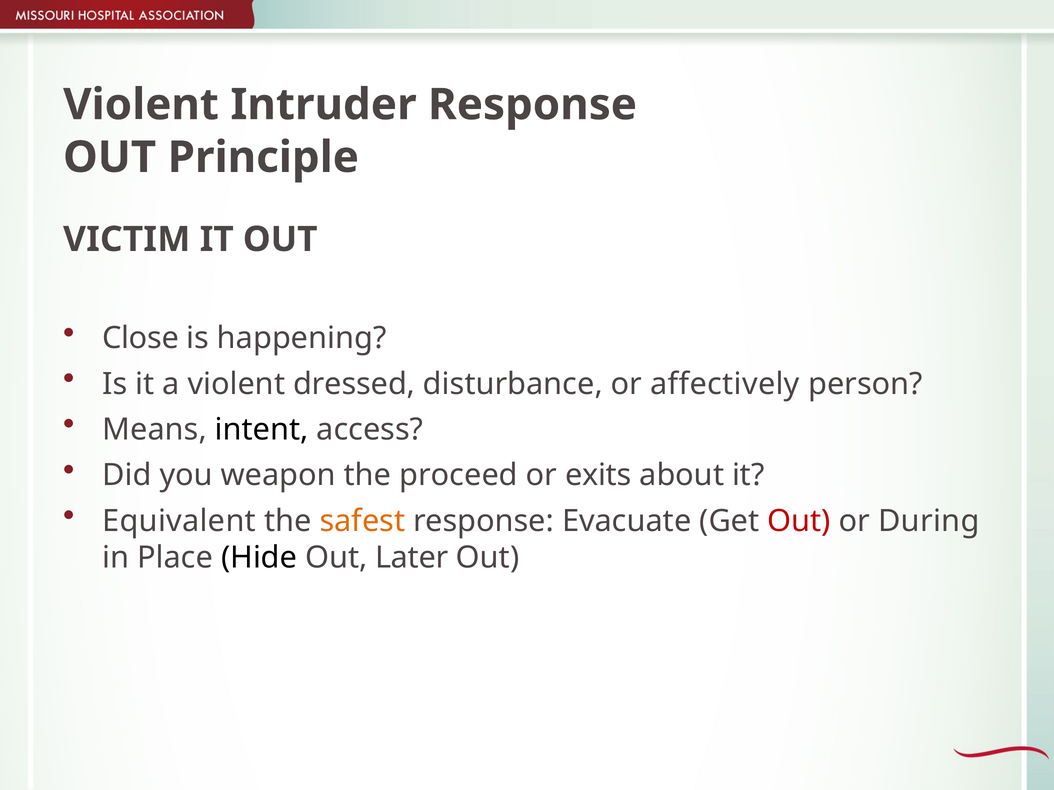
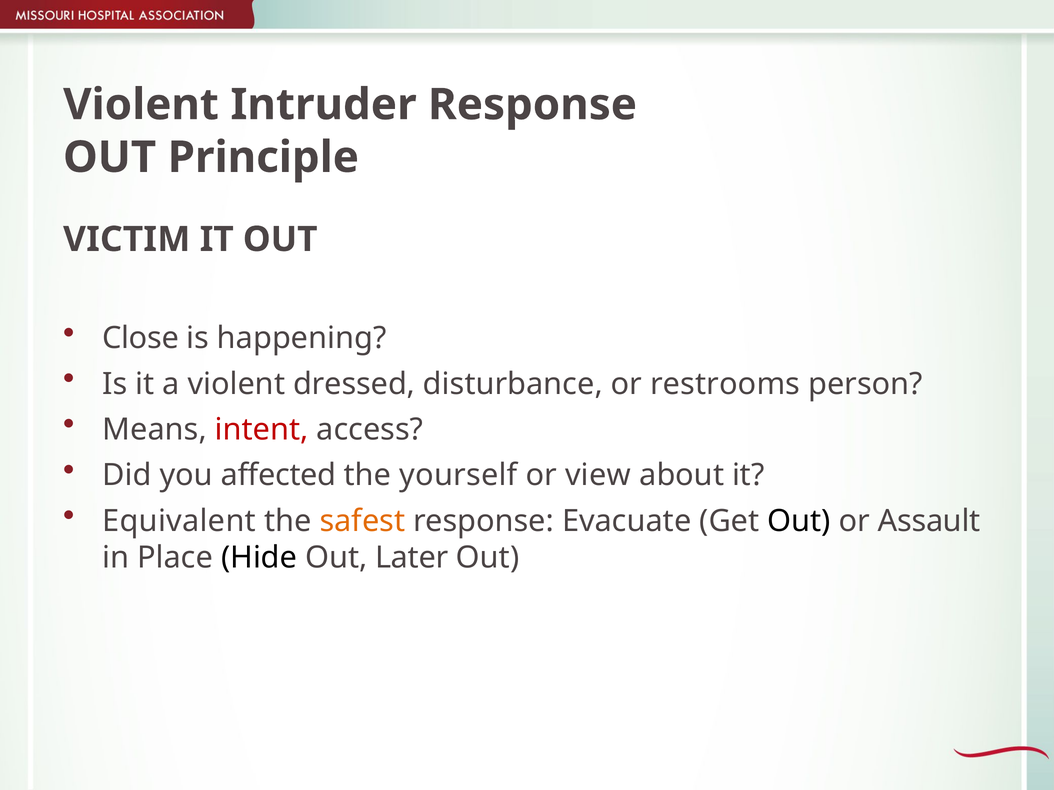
affectively: affectively -> restrooms
intent colour: black -> red
weapon: weapon -> affected
proceed: proceed -> yourself
exits: exits -> view
Out at (799, 521) colour: red -> black
During: During -> Assault
